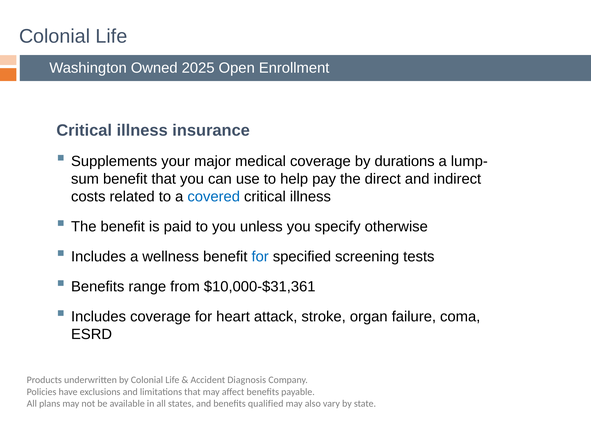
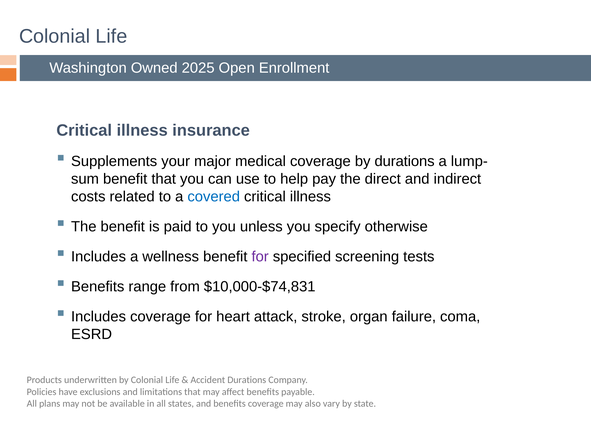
for at (260, 257) colour: blue -> purple
$10,000-$31,361: $10,000-$31,361 -> $10,000-$74,831
Accident Diagnosis: Diagnosis -> Durations
benefits qualified: qualified -> coverage
